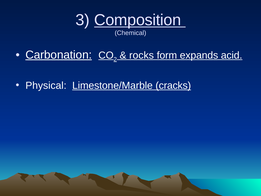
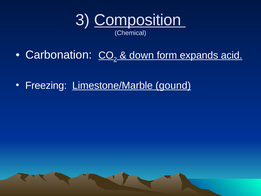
Carbonation underline: present -> none
rocks: rocks -> down
Physical: Physical -> Freezing
cracks: cracks -> gound
